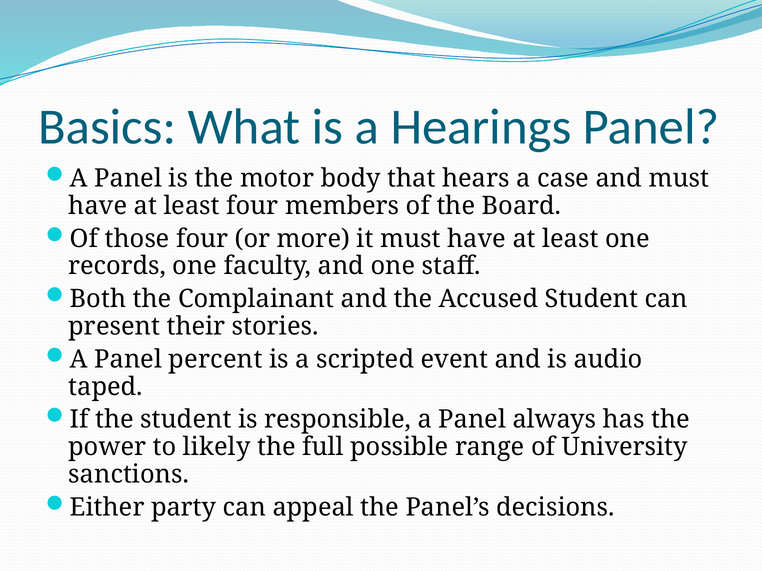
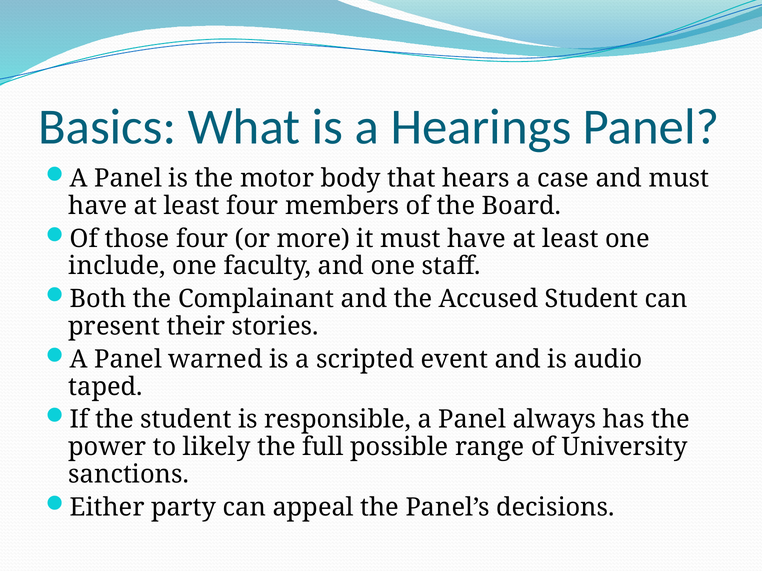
records: records -> include
percent: percent -> warned
